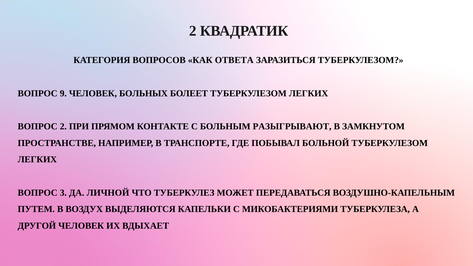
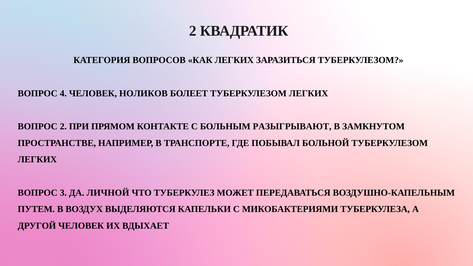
КАК ОТВЕТА: ОТВЕТА -> ЛЕГКИХ
9: 9 -> 4
БОЛЬНЫХ: БОЛЬНЫХ -> НОЛИКОВ
